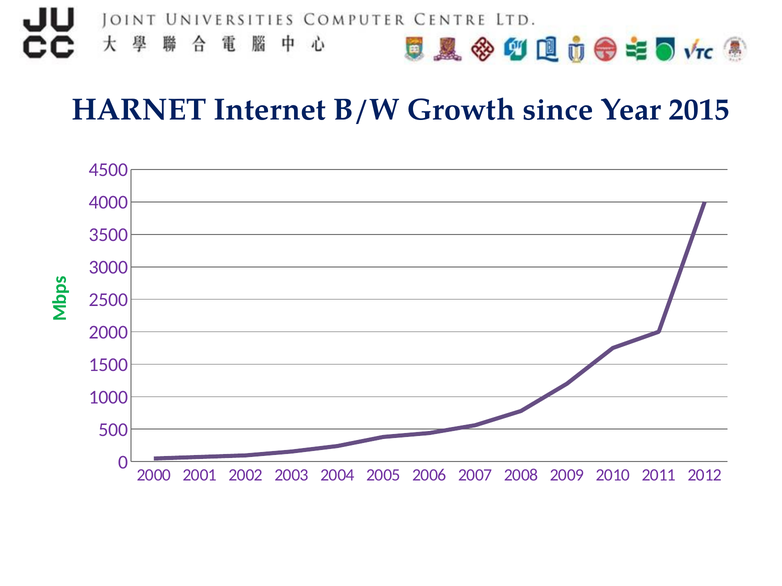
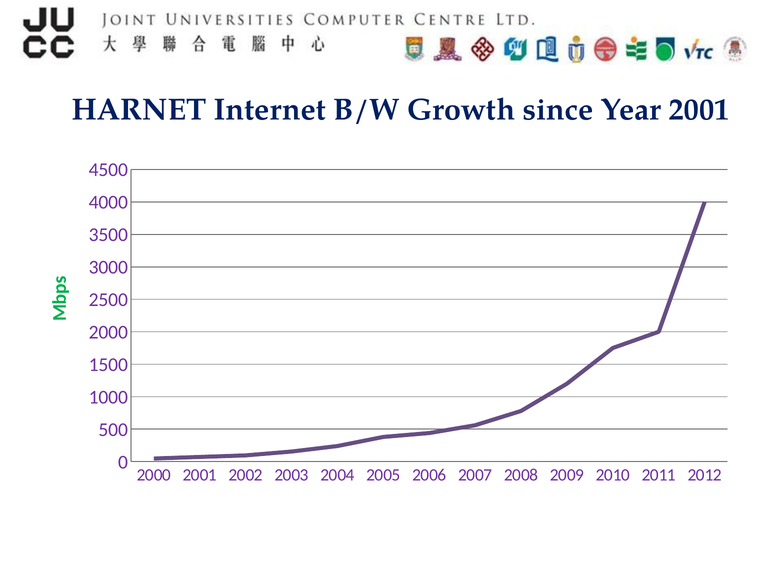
Year 2015: 2015 -> 2001
